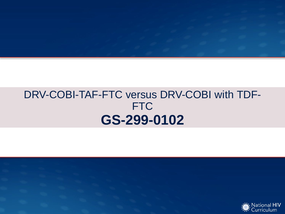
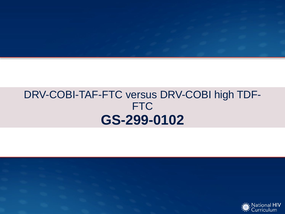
with: with -> high
